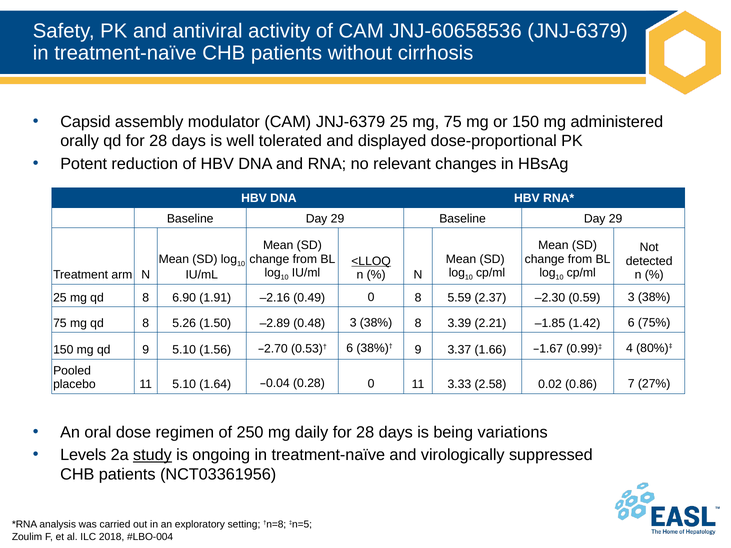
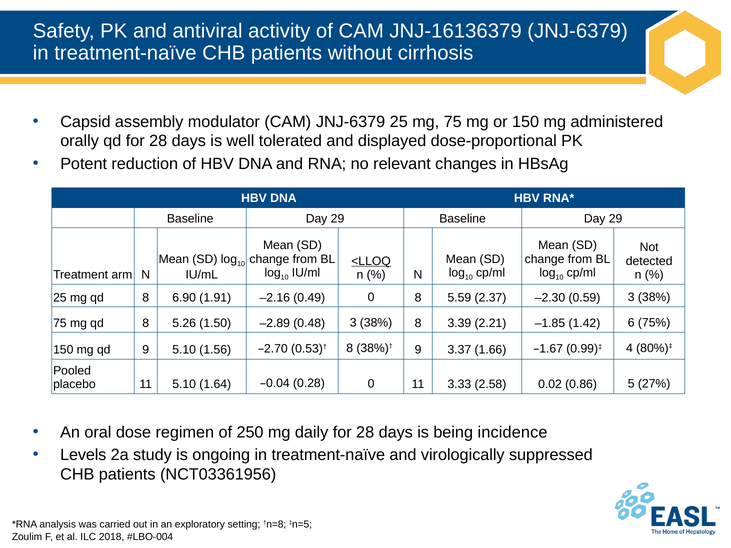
JNJ-60658536: JNJ-60658536 -> JNJ-16136379
0.53)† 6: 6 -> 8
7: 7 -> 5
variations: variations -> incidence
study underline: present -> none
